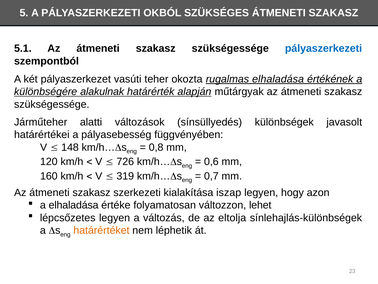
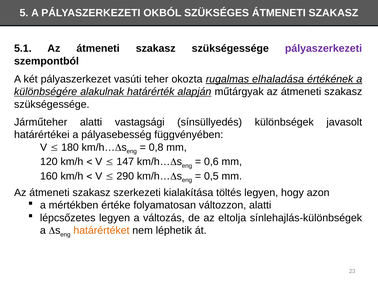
pályaszerkezeti at (324, 48) colour: blue -> purple
változások: változások -> vastagsági
148: 148 -> 180
726: 726 -> 147
319: 319 -> 290
0,7: 0,7 -> 0,5
iszap: iszap -> töltés
a elhaladása: elhaladása -> mértékben
változzon lehet: lehet -> alatti
